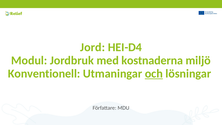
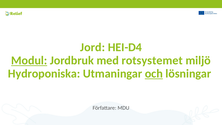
Modul underline: none -> present
kostnaderna: kostnaderna -> rotsystemet
Konventionell: Konventionell -> Hydroponiska
